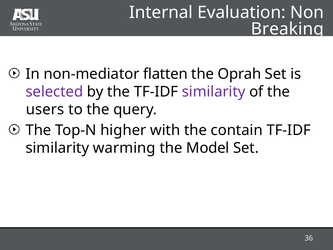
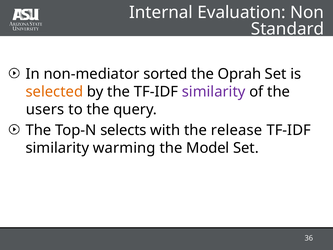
Breaking: Breaking -> Standard
flatten: flatten -> sorted
selected colour: purple -> orange
higher: higher -> selects
contain: contain -> release
